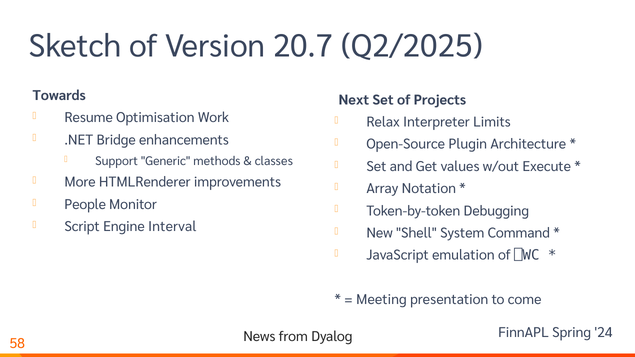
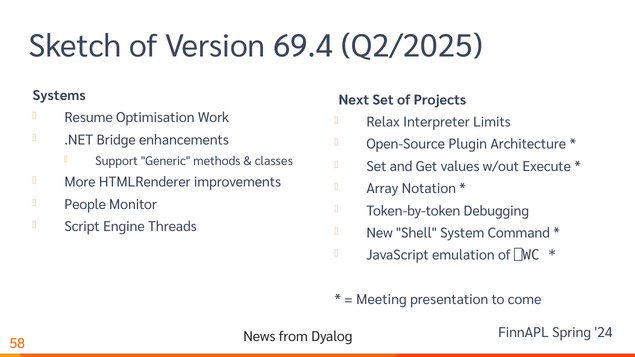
20.7: 20.7 -> 69.4
Towards: Towards -> Systems
Interval: Interval -> Threads
